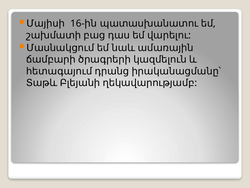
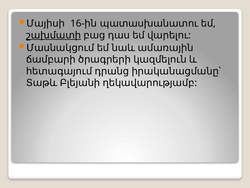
շախմատի underline: none -> present
